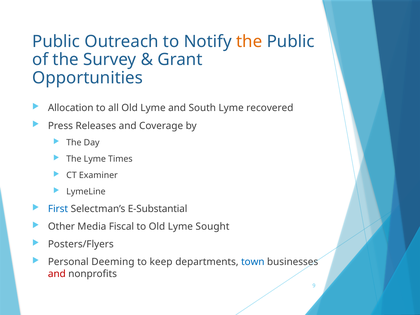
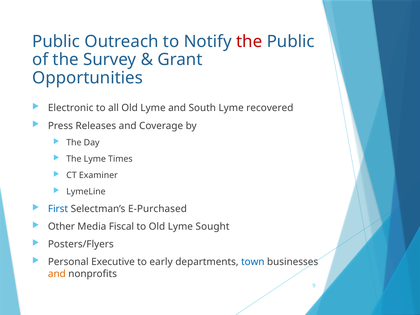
the at (249, 41) colour: orange -> red
Allocation: Allocation -> Electronic
E-Substantial: E-Substantial -> E-Purchased
Deeming: Deeming -> Executive
keep: keep -> early
and at (57, 274) colour: red -> orange
